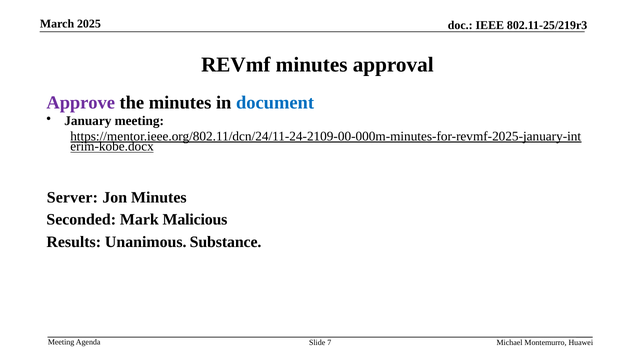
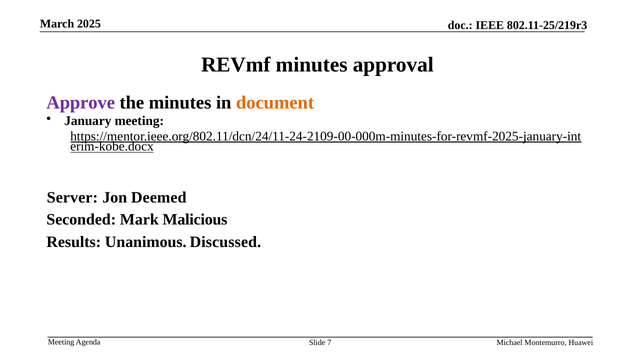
document colour: blue -> orange
Jon Minutes: Minutes -> Deemed
Substance: Substance -> Discussed
